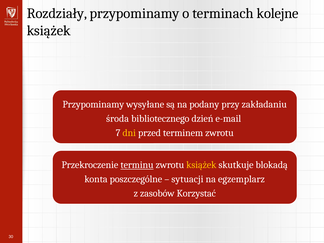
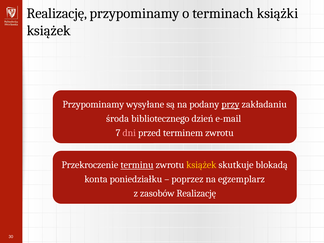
Rozdziały at (57, 13): Rozdziały -> Realizację
kolejne: kolejne -> książki
przy underline: none -> present
dni colour: yellow -> pink
poszczególne: poszczególne -> poniedziałku
sytuacji: sytuacji -> poprzez
zasobów Korzystać: Korzystać -> Realizację
